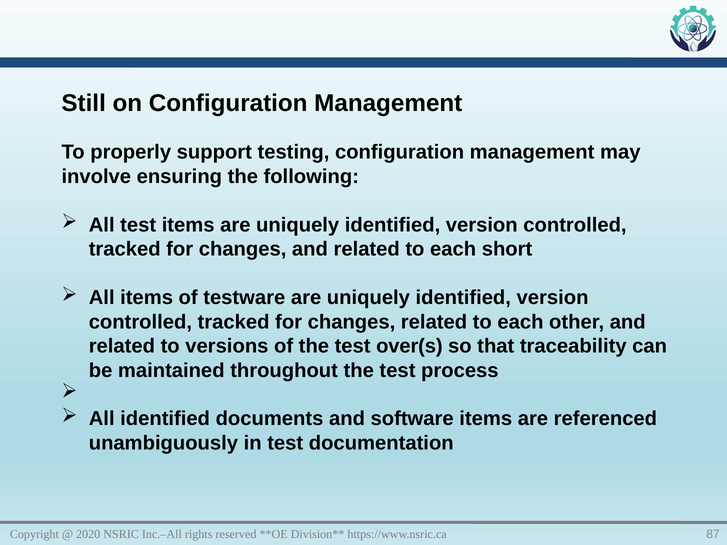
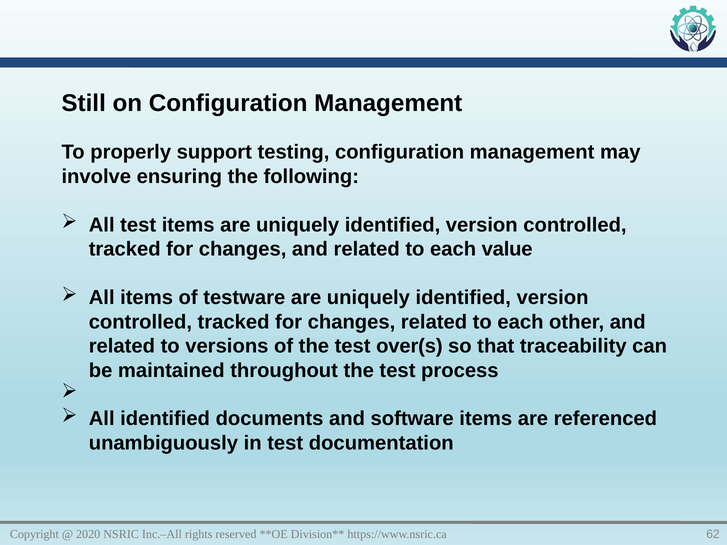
short: short -> value
87: 87 -> 62
